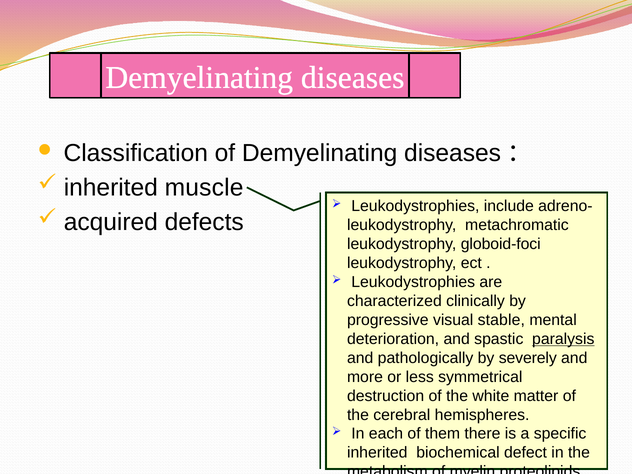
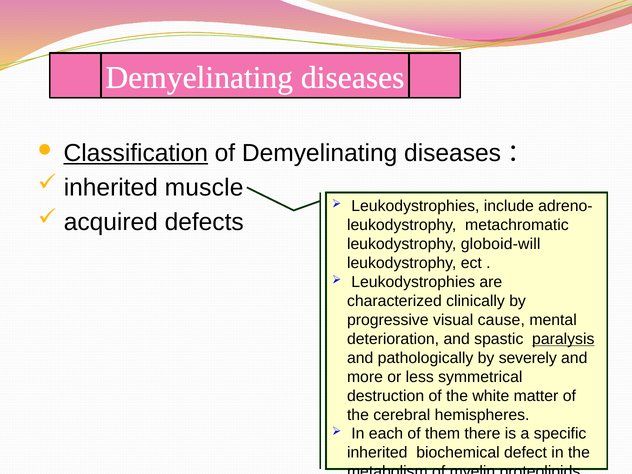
Classification underline: none -> present
globoid-foci: globoid-foci -> globoid-will
stable: stable -> cause
